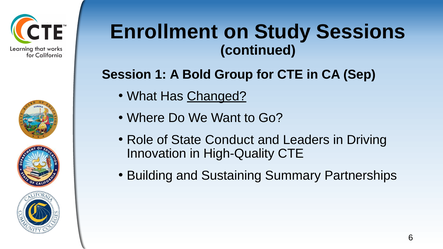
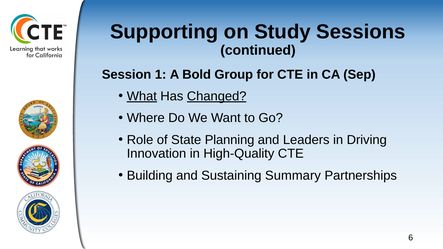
Enrollment: Enrollment -> Supporting
What underline: none -> present
Conduct: Conduct -> Planning
